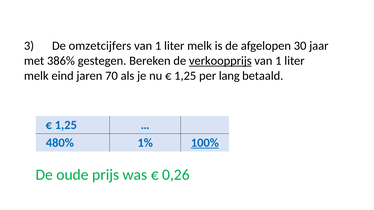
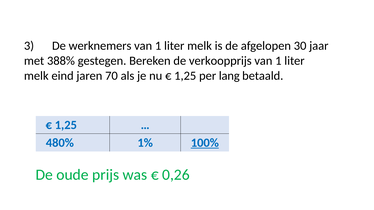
omzetcijfers: omzetcijfers -> werknemers
386%: 386% -> 388%
verkoopprijs underline: present -> none
